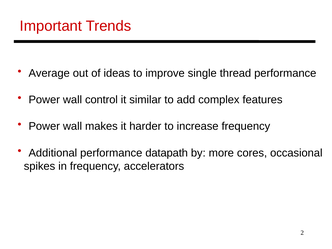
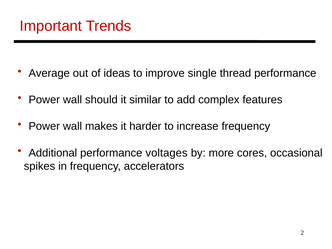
control: control -> should
datapath: datapath -> voltages
